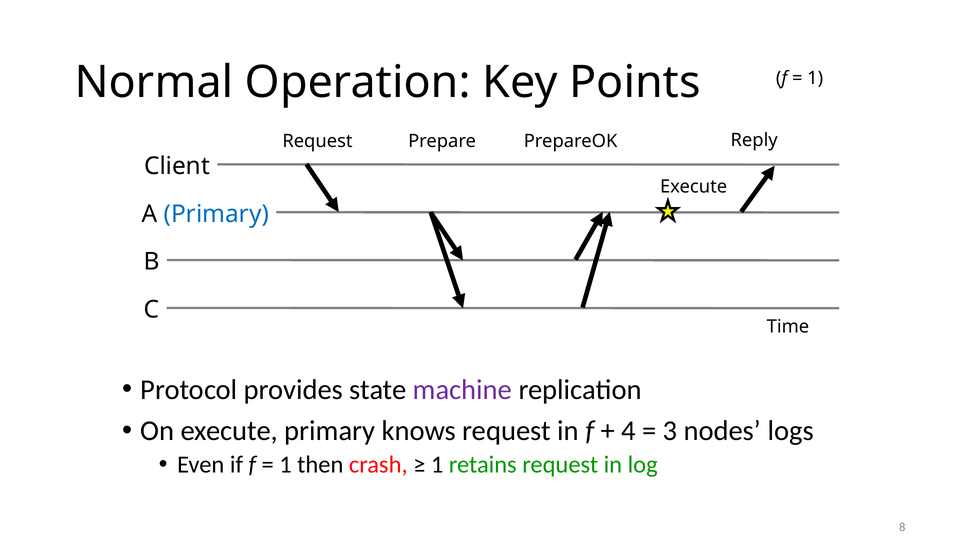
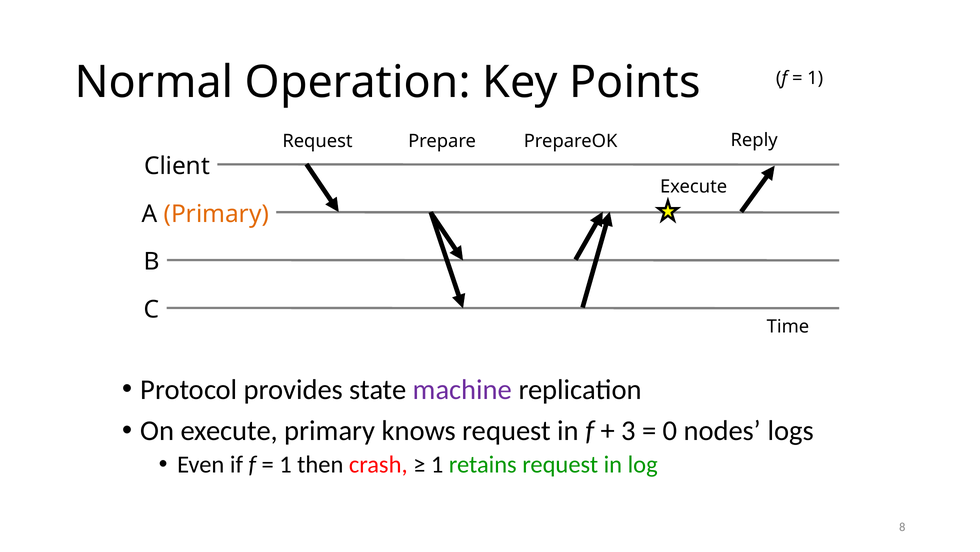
Primary at (216, 214) colour: blue -> orange
4: 4 -> 3
3: 3 -> 0
